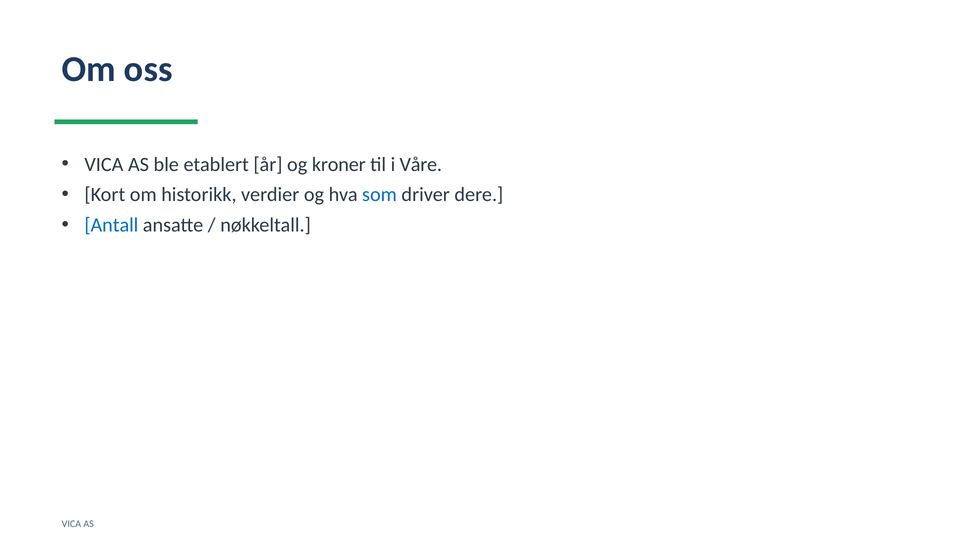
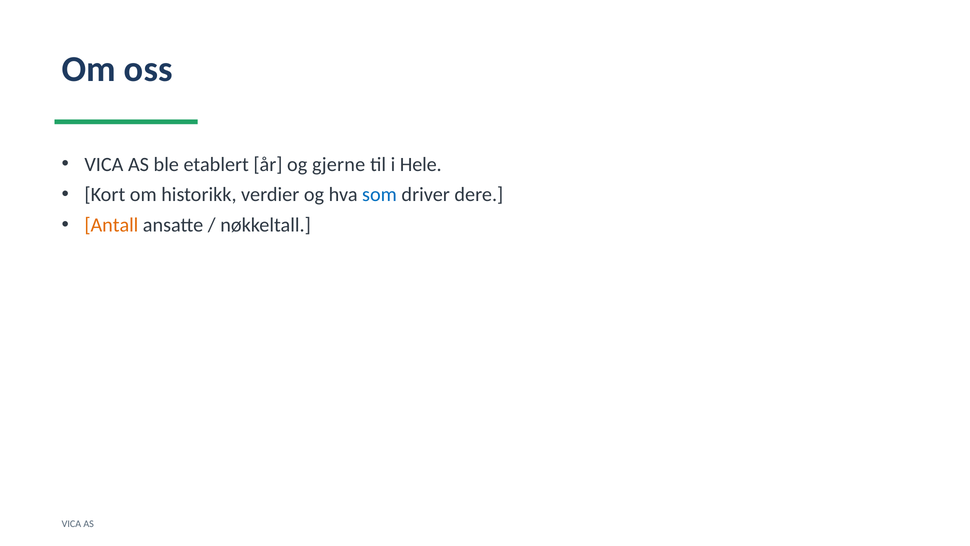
kroner: kroner -> gjerne
Våre: Våre -> Hele
Antall colour: blue -> orange
